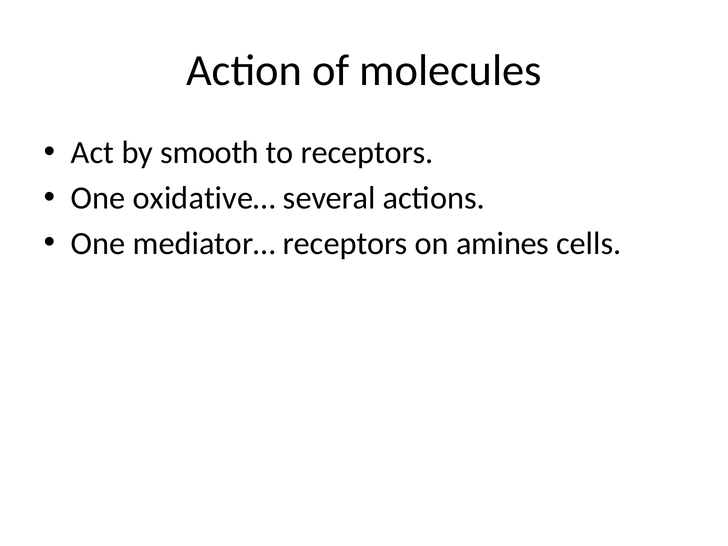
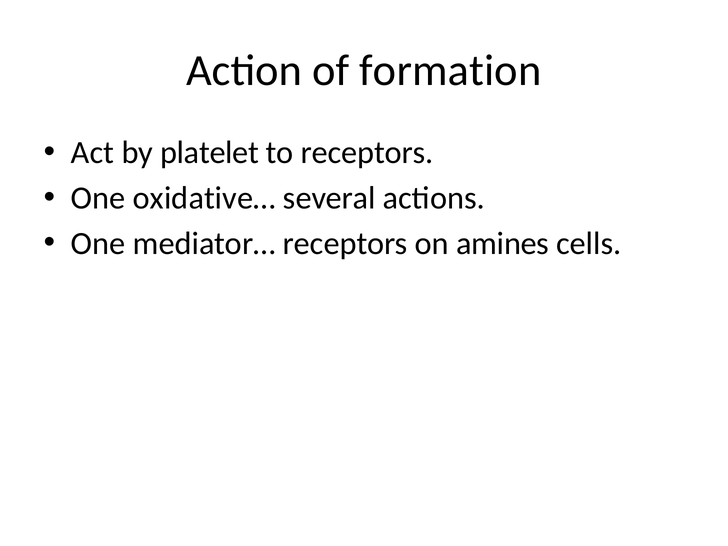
molecules: molecules -> formation
smooth: smooth -> platelet
